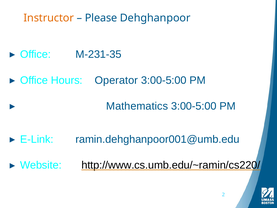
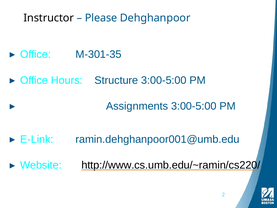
Instructor colour: orange -> black
M-231-35: M-231-35 -> M-301-35
Operator: Operator -> Structure
Mathematics: Mathematics -> Assignments
